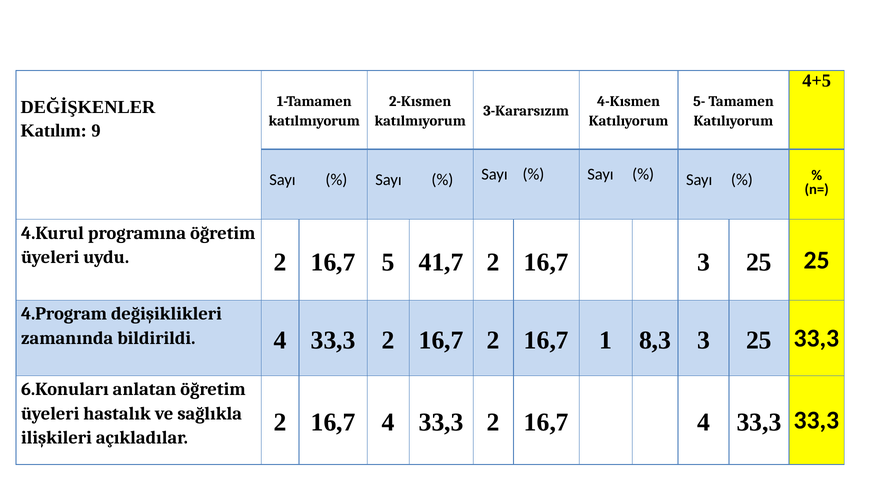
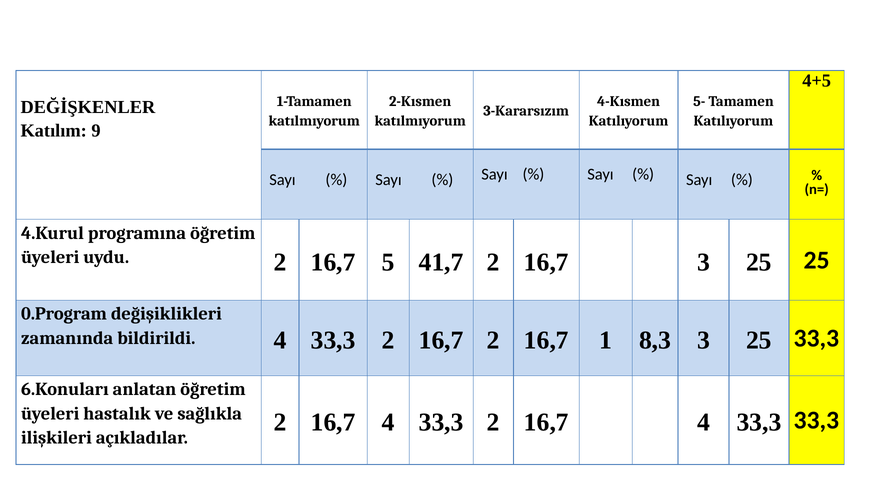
4.Program: 4.Program -> 0.Program
